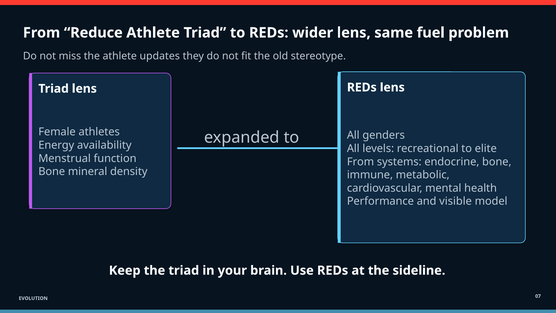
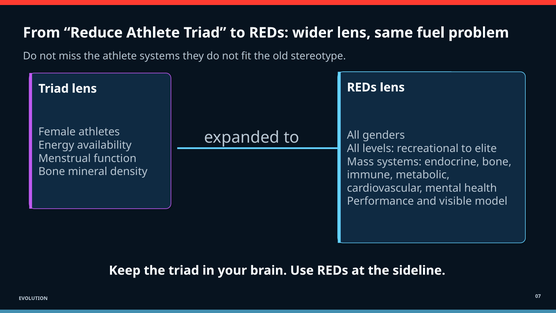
athlete updates: updates -> systems
From at (361, 162): From -> Mass
